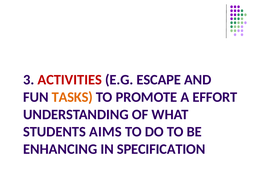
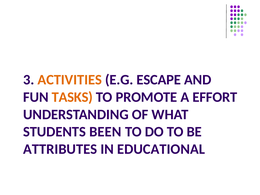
ACTIVITIES colour: red -> orange
AIMS: AIMS -> BEEN
ENHANCING: ENHANCING -> ATTRIBUTES
SPECIFICATION: SPECIFICATION -> EDUCATIONAL
